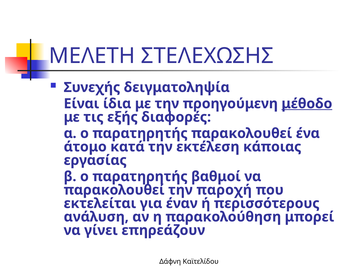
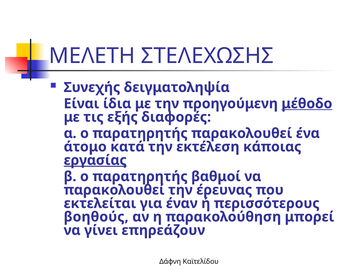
εργασίας underline: none -> present
παροχή: παροχή -> έρευνας
ανάλυση: ανάλυση -> βοηθούς
